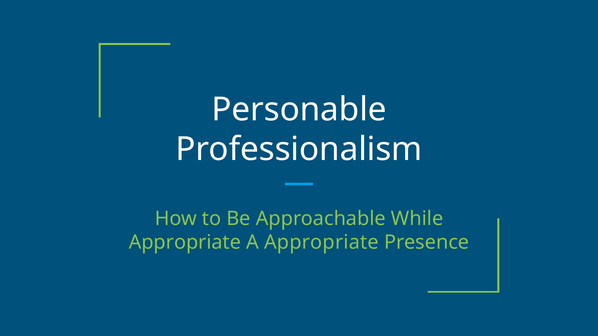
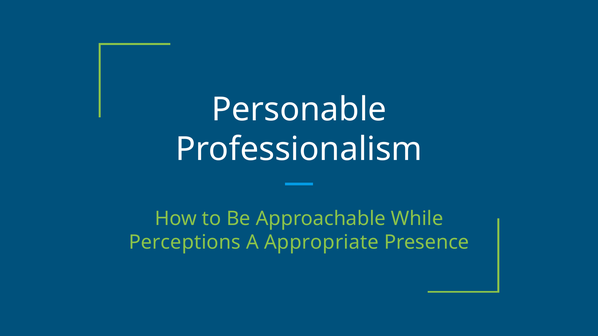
Appropriate at (185, 243): Appropriate -> Perceptions
